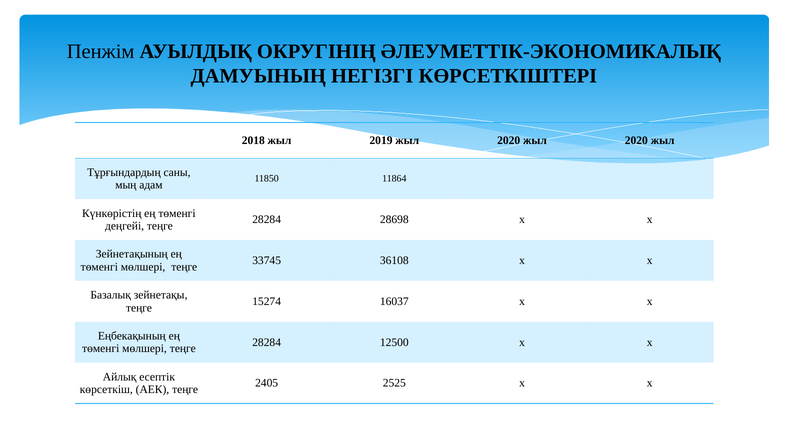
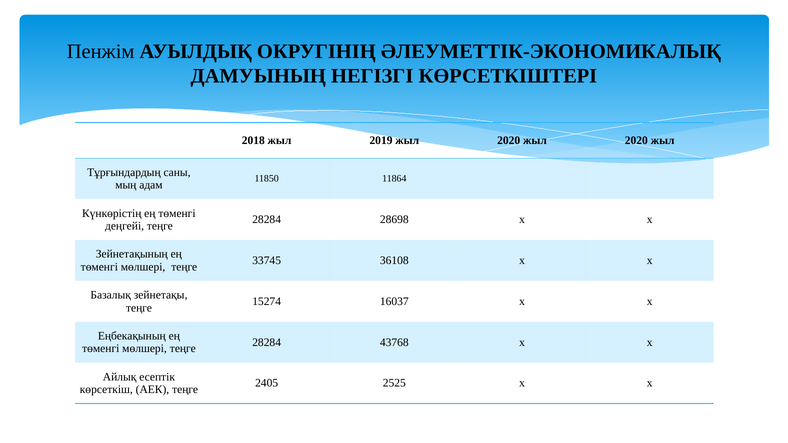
12500: 12500 -> 43768
